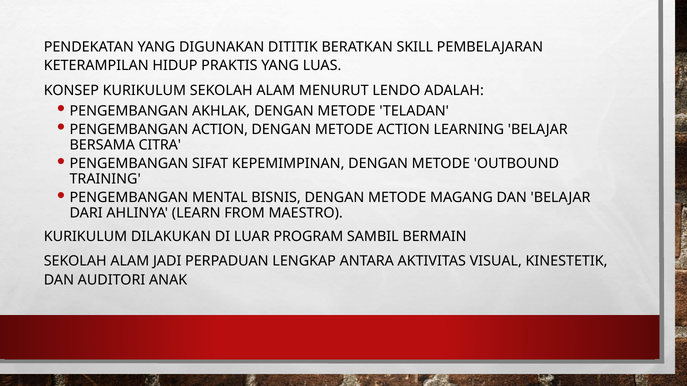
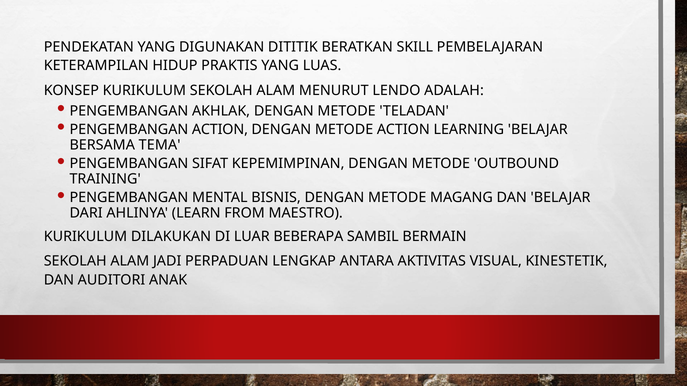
CITRA: CITRA -> TEMA
PROGRAM: PROGRAM -> BEBERAPA
